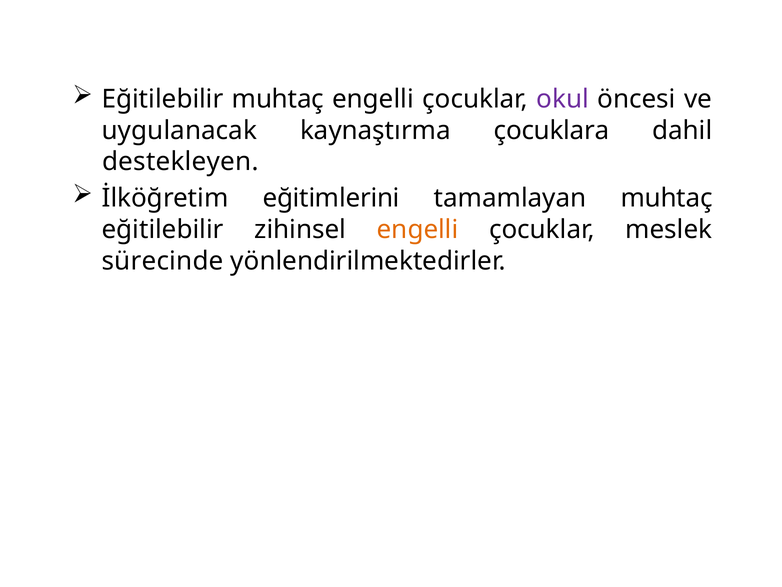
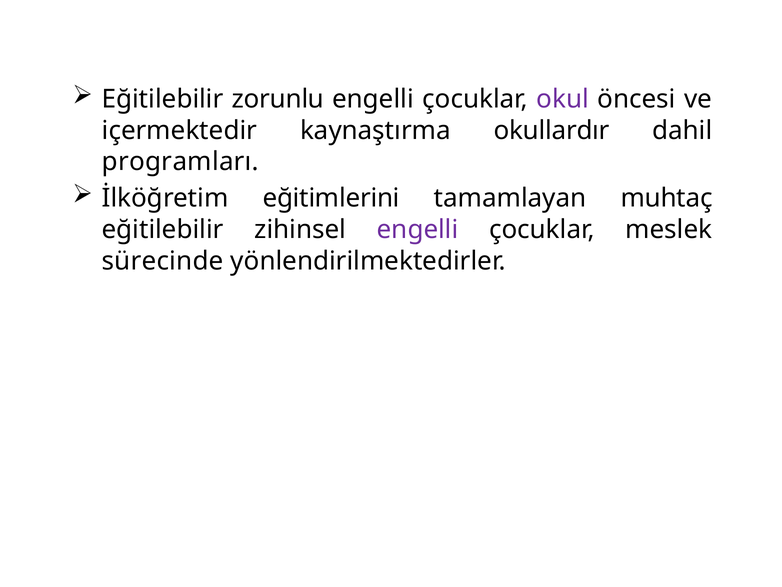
Eğitilebilir muhtaç: muhtaç -> zorunlu
uygulanacak: uygulanacak -> içermektedir
çocuklara: çocuklara -> okullardır
destekleyen: destekleyen -> programları
engelli at (418, 229) colour: orange -> purple
